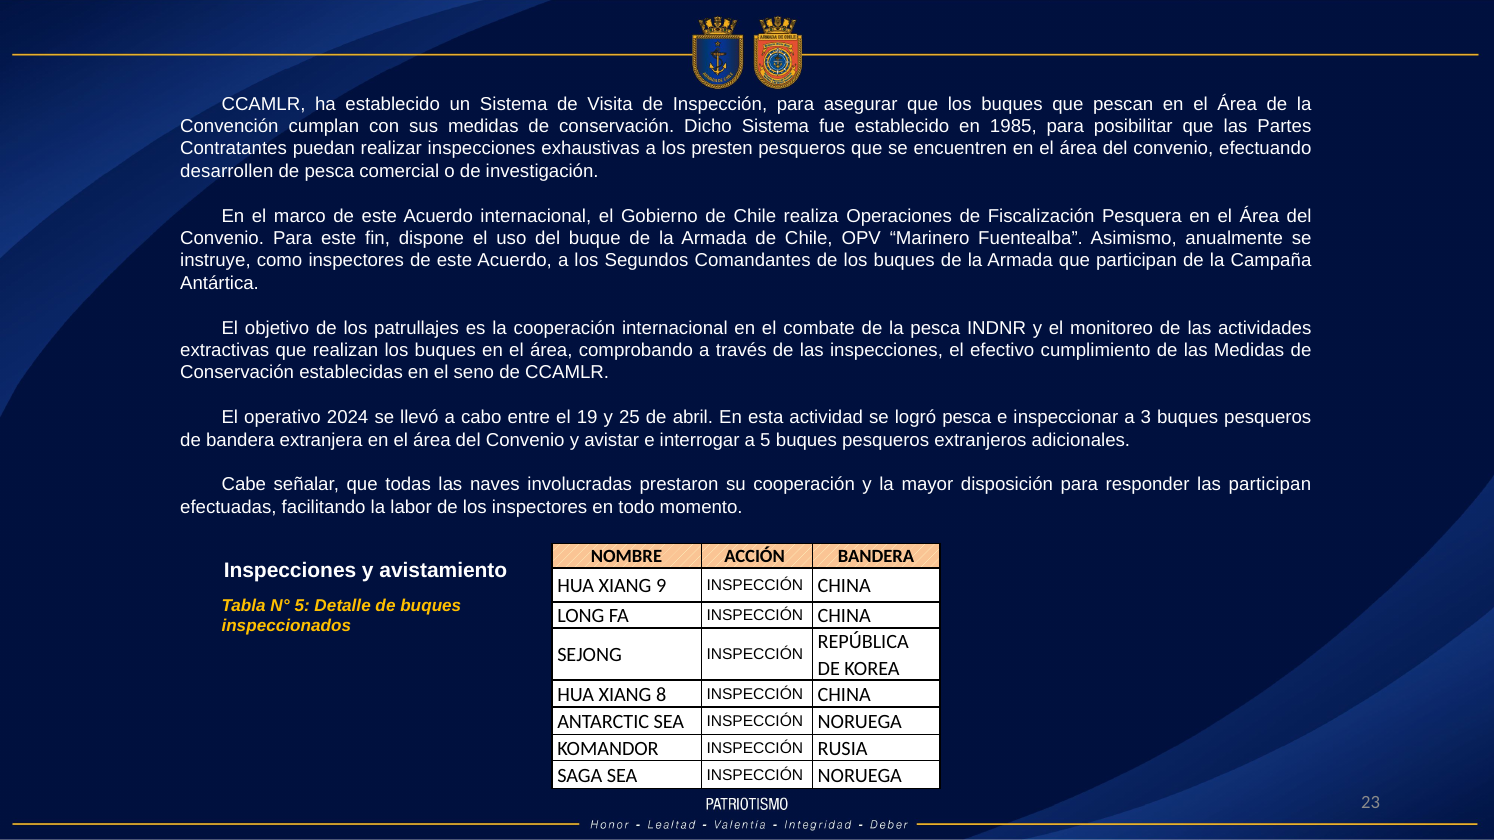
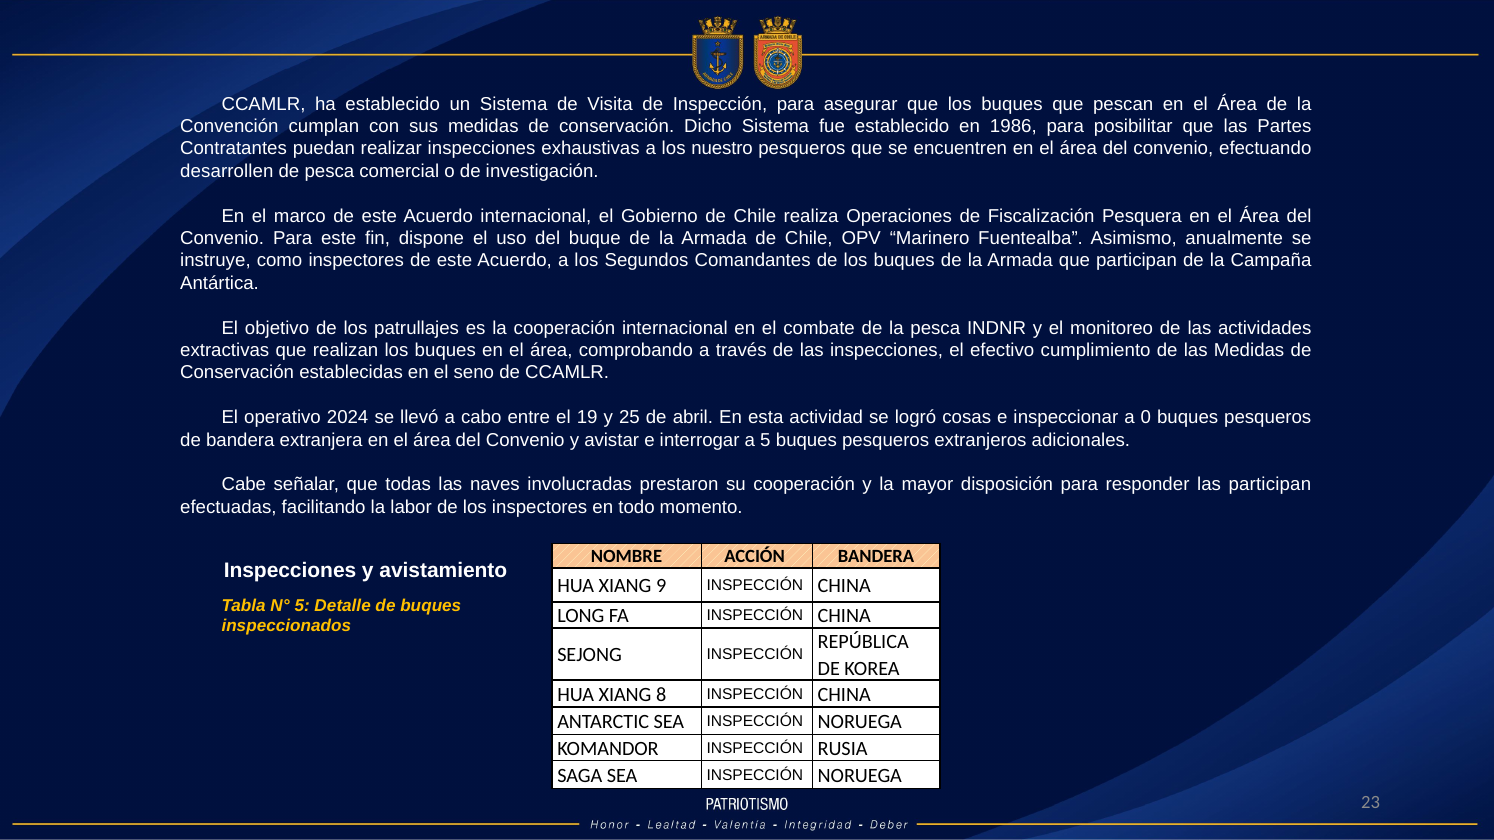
1985: 1985 -> 1986
presten: presten -> nuestro
logró pesca: pesca -> cosas
3: 3 -> 0
